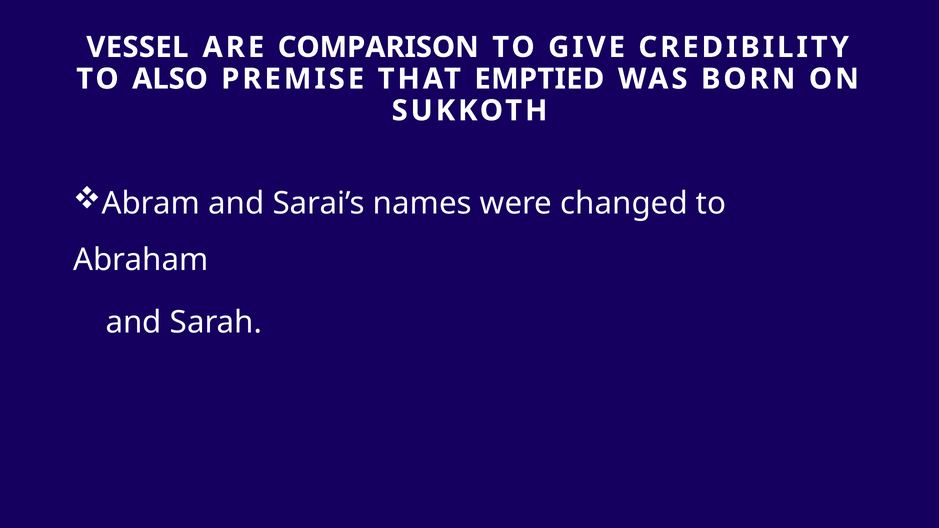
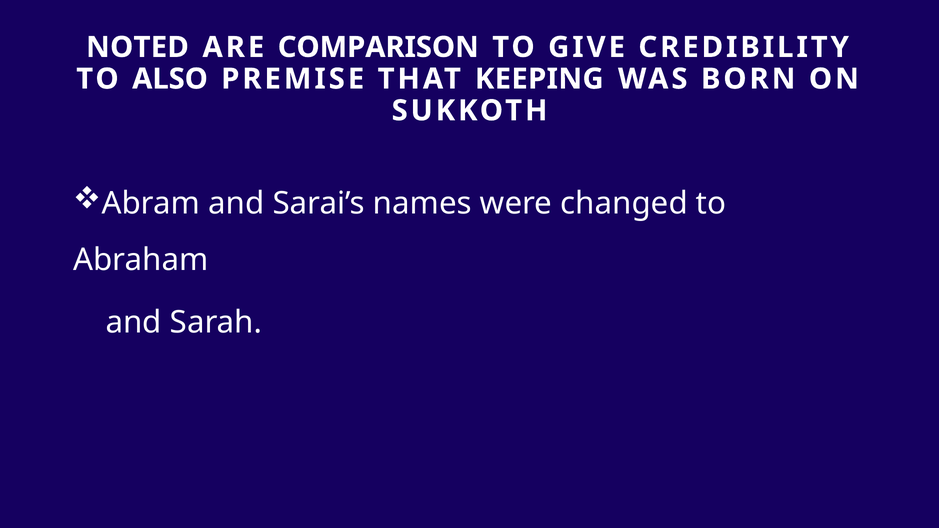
VESSEL: VESSEL -> NOTED
EMPTIED: EMPTIED -> KEEPING
